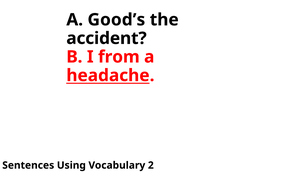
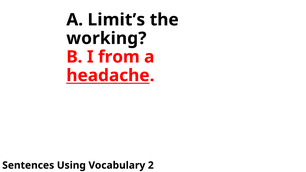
Good’s: Good’s -> Limit’s
accident: accident -> working
